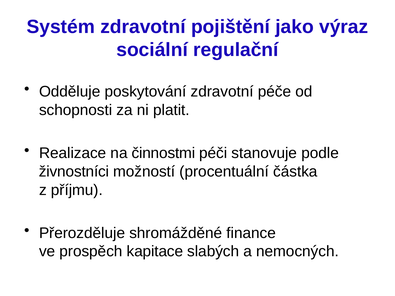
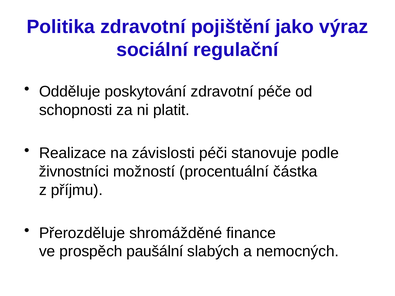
Systém: Systém -> Politika
činnostmi: činnostmi -> závislosti
kapitace: kapitace -> paušální
